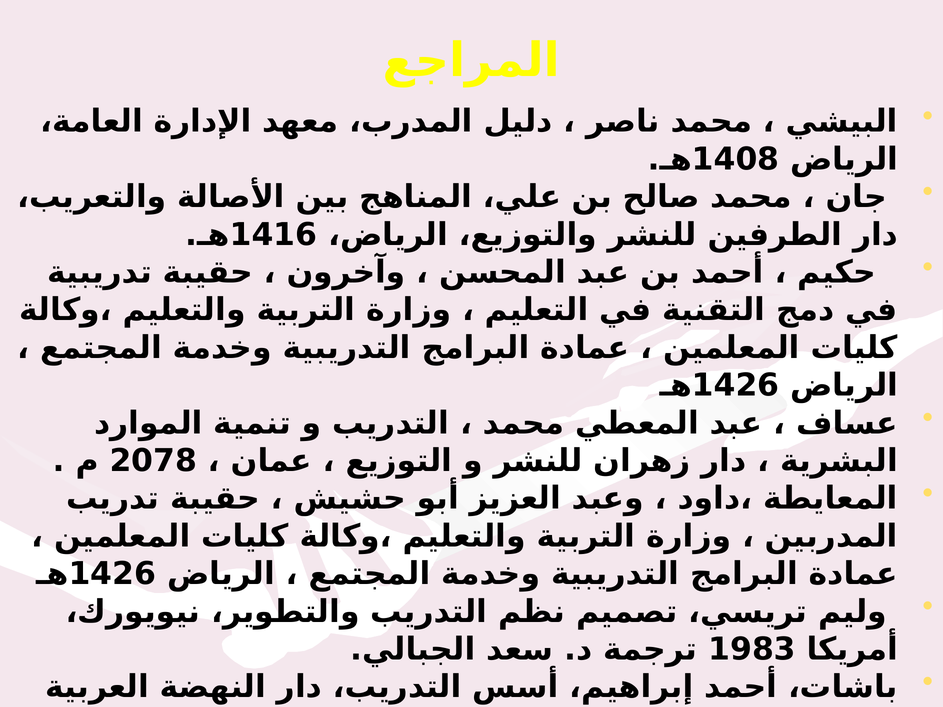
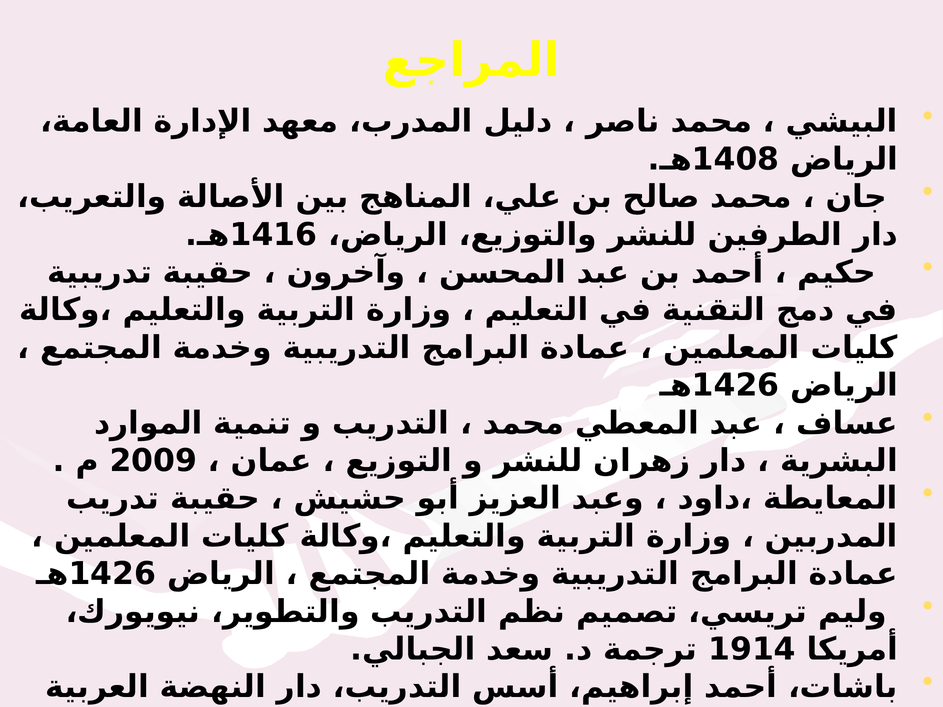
2078: 2078 -> 2009
1983: 1983 -> 1914
